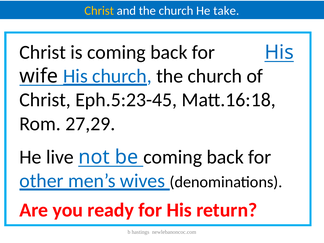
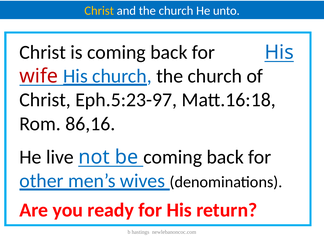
take: take -> unto
wife colour: black -> red
Eph.5:23-45: Eph.5:23-45 -> Eph.5:23-97
27,29: 27,29 -> 86,16
